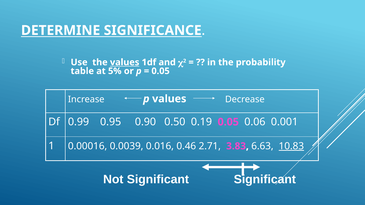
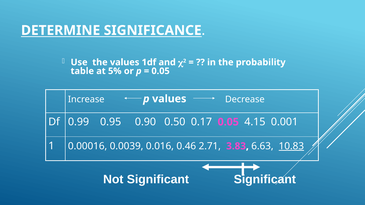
values at (125, 62) underline: present -> none
0.19: 0.19 -> 0.17
0.06: 0.06 -> 4.15
